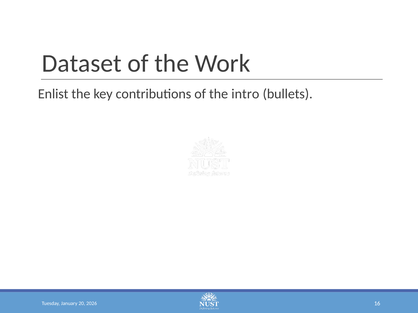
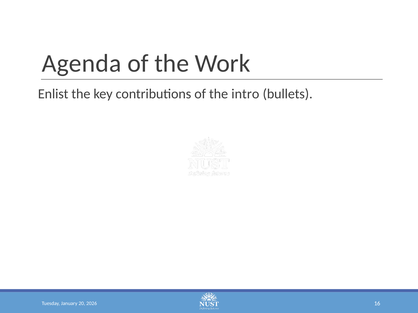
Dataset: Dataset -> Agenda
